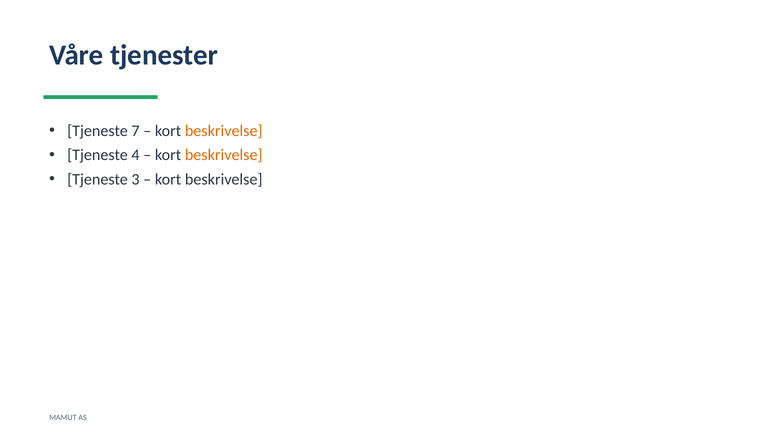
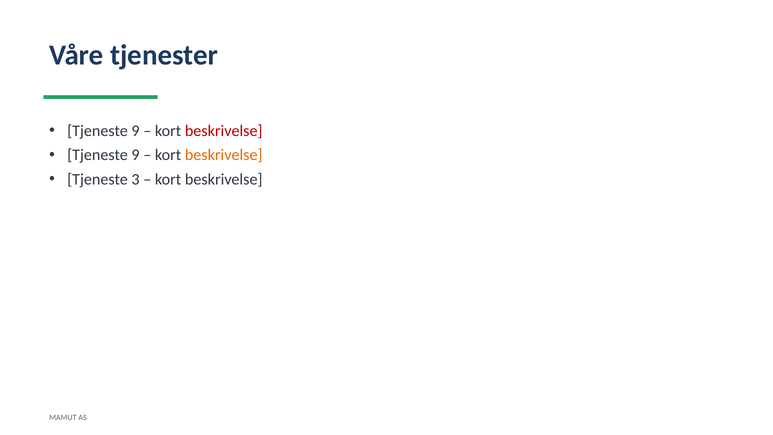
7 at (136, 131): 7 -> 9
beskrivelse at (224, 131) colour: orange -> red
4 at (136, 155): 4 -> 9
